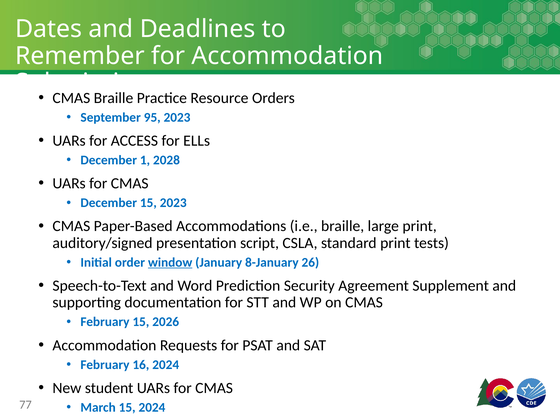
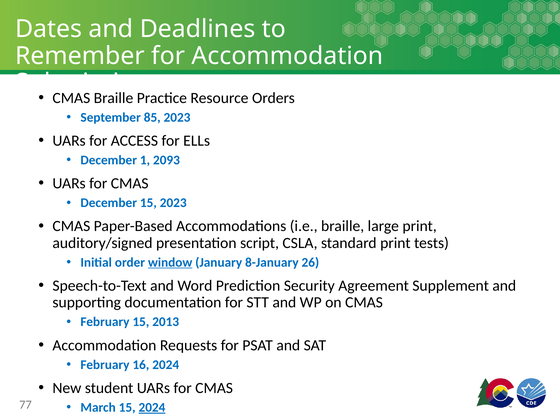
95: 95 -> 85
2028: 2028 -> 2093
2026: 2026 -> 2013
2024 at (152, 407) underline: none -> present
